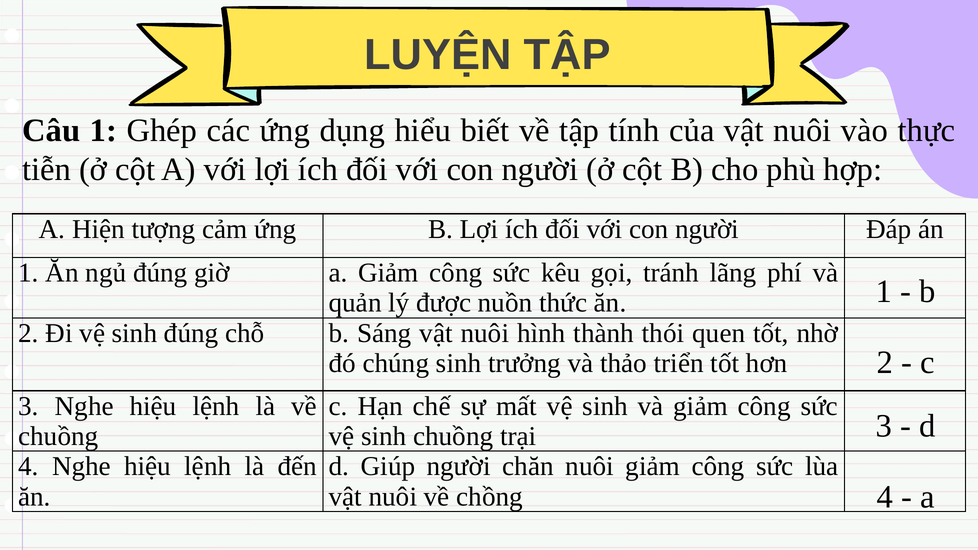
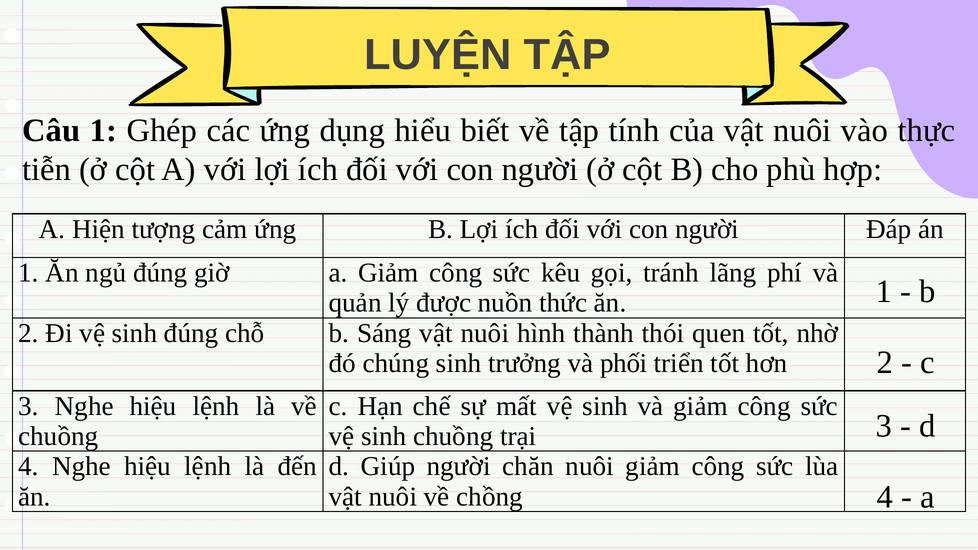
thảo: thảo -> phối
